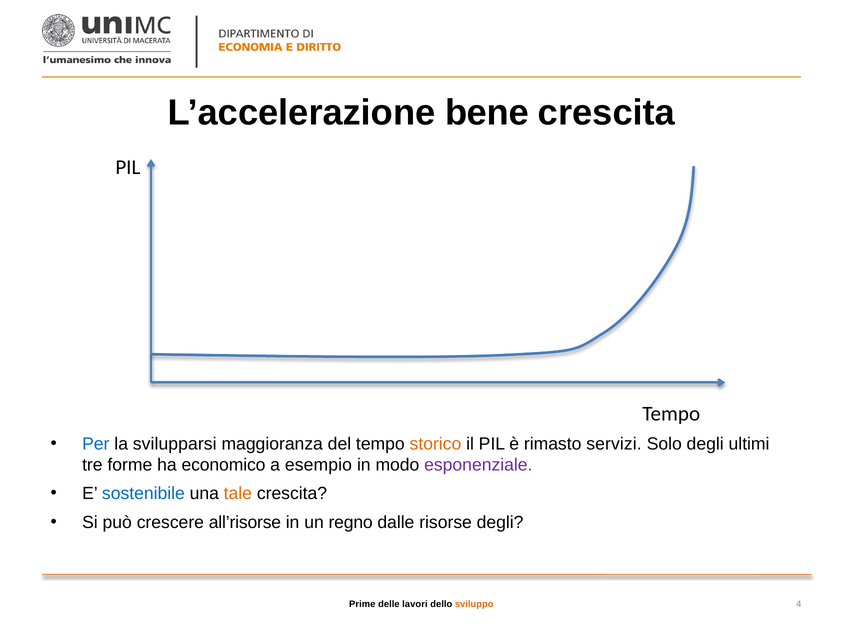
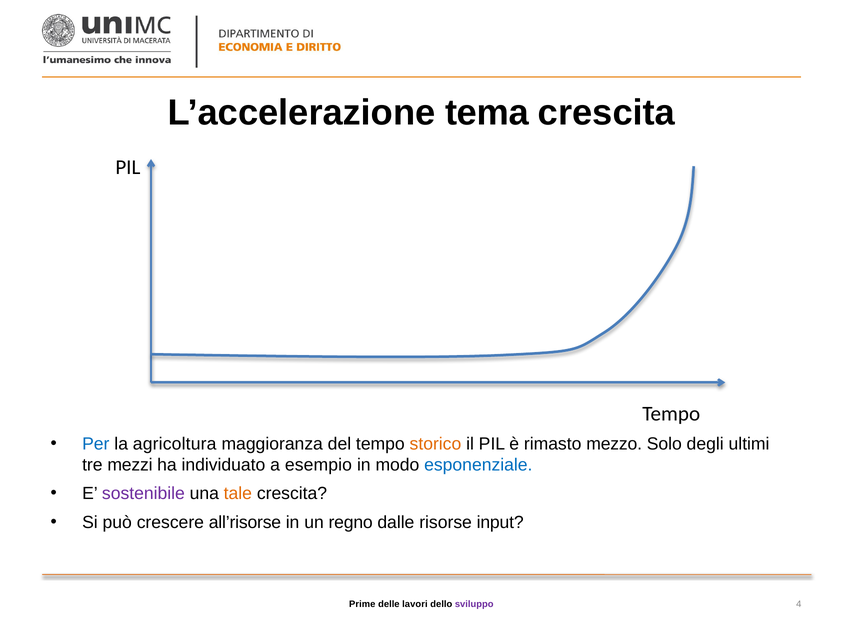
bene: bene -> tema
svilupparsi: svilupparsi -> agricoltura
servizi: servizi -> mezzo
forme: forme -> mezzi
economico: economico -> individuato
esponenziale colour: purple -> blue
sostenibile colour: blue -> purple
risorse degli: degli -> input
sviluppo colour: orange -> purple
